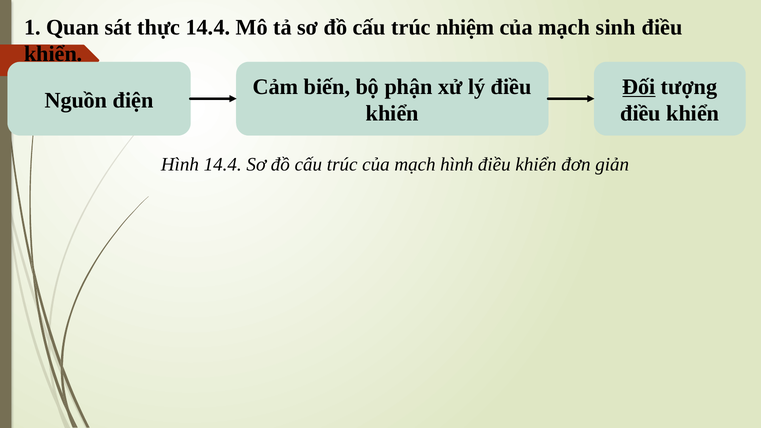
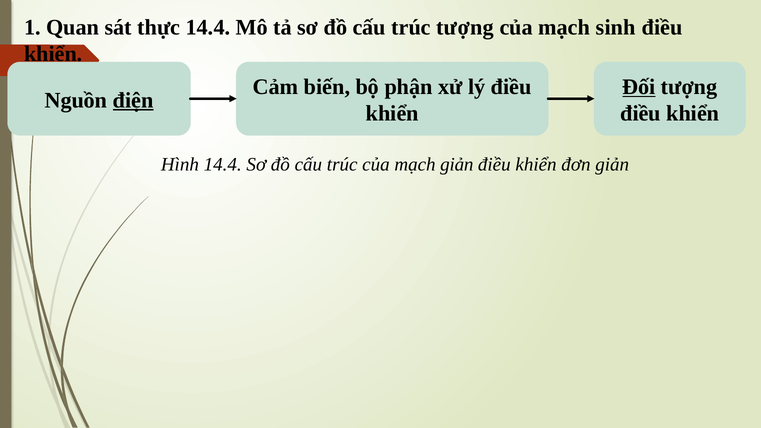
trúc nhiệm: nhiệm -> tượng
điện underline: none -> present
mạch hình: hình -> giản
